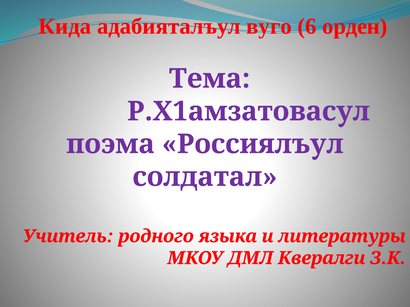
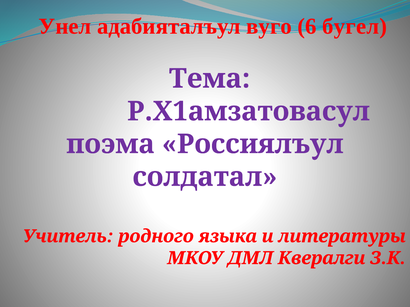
Кида: Кида -> Унел
орден: орден -> бугел
